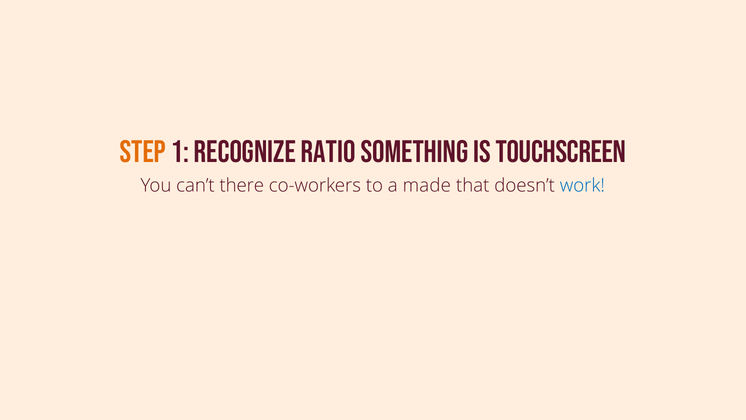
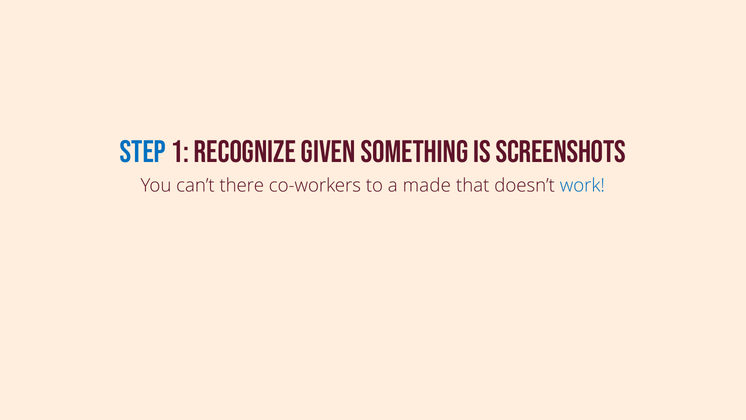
Step colour: orange -> blue
ratio: ratio -> given
touchscreen: touchscreen -> screenshots
